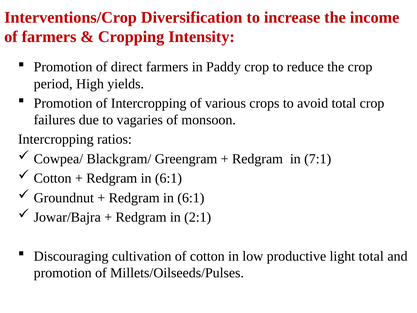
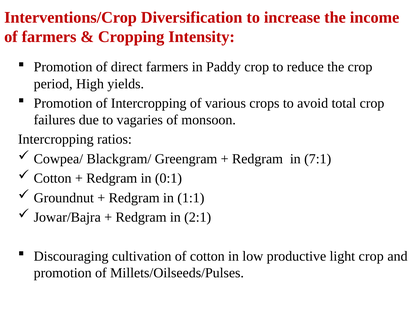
6:1 at (168, 178): 6:1 -> 0:1
6:1 at (191, 198): 6:1 -> 1:1
light total: total -> crop
